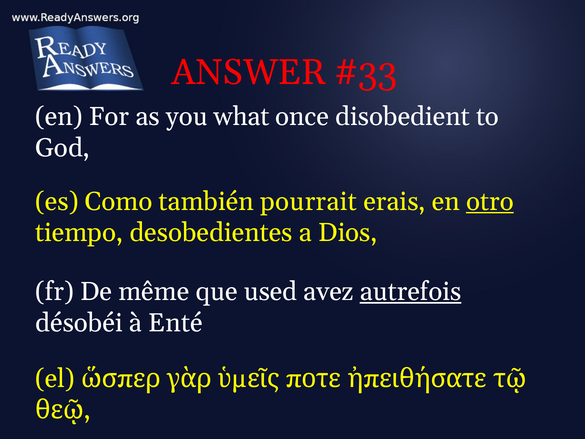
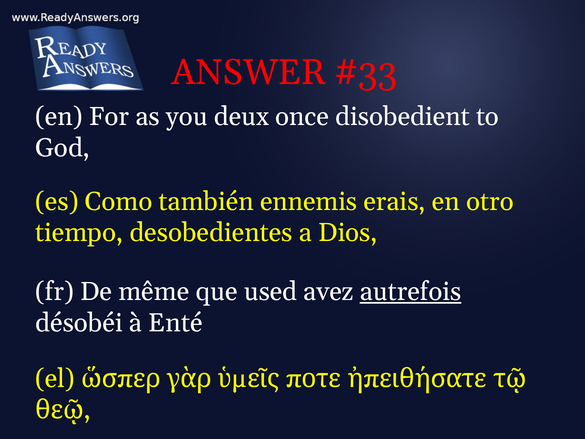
what: what -> deux
pourrait: pourrait -> ennemis
otro underline: present -> none
